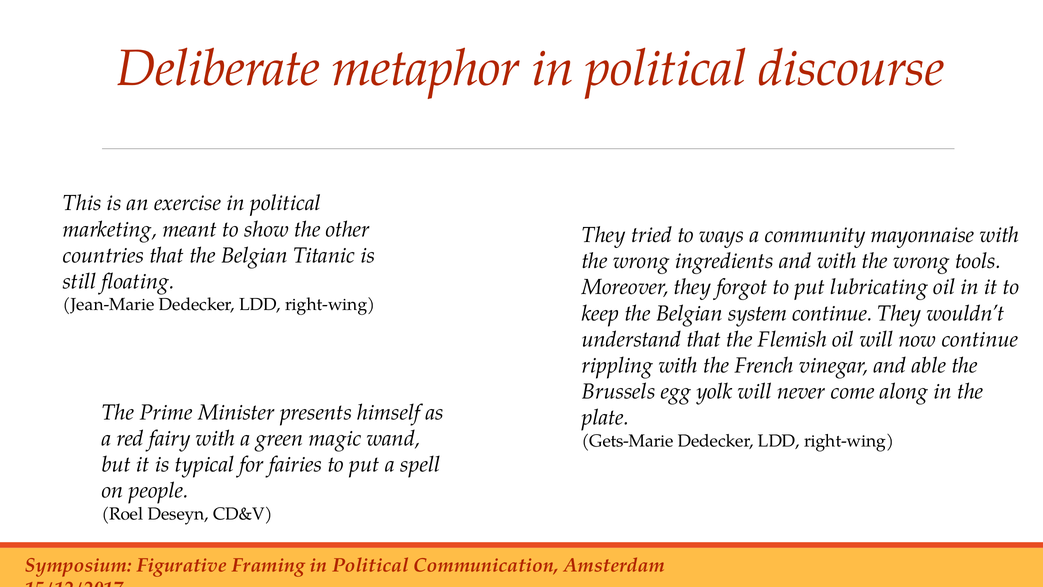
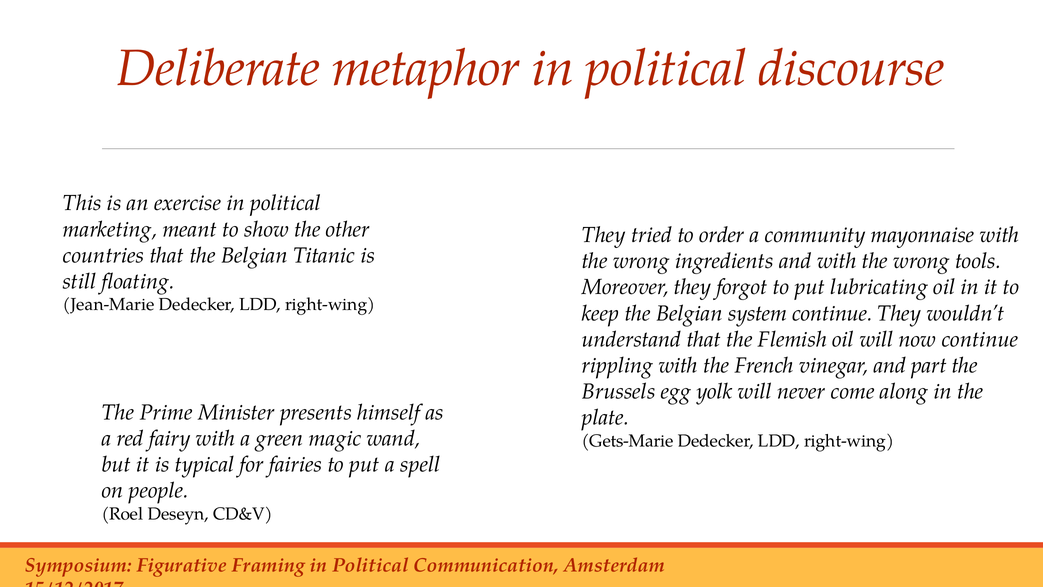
ways: ways -> order
able: able -> part
